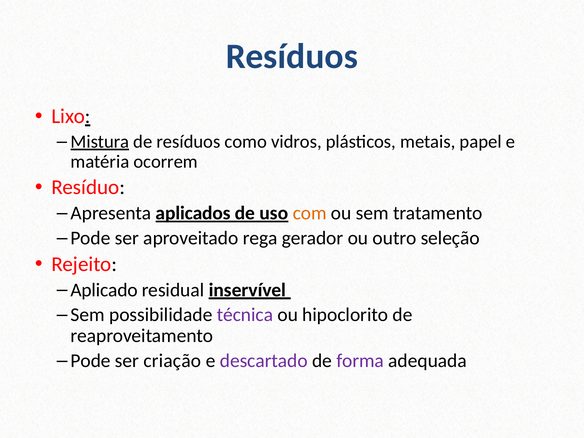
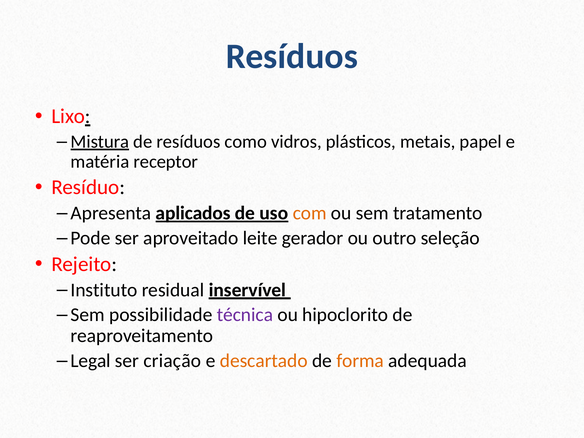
ocorrem: ocorrem -> receptor
rega: rega -> leite
Aplicado: Aplicado -> Instituto
Pode at (91, 361): Pode -> Legal
descartado colour: purple -> orange
forma colour: purple -> orange
